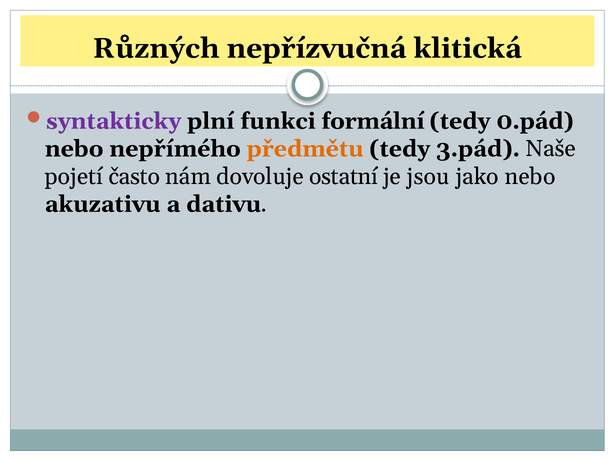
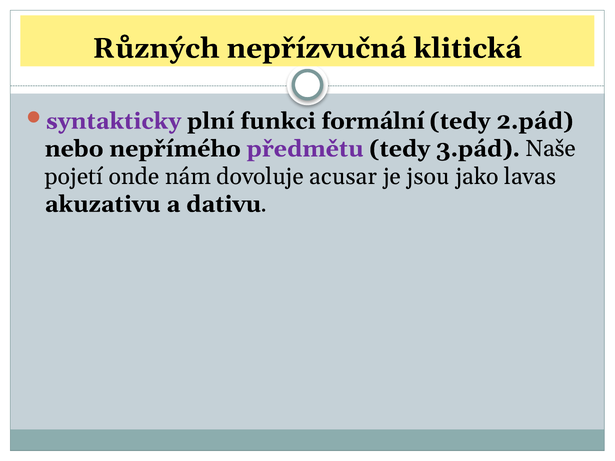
0.pád: 0.pád -> 2.pád
předmětu colour: orange -> purple
často: často -> onde
ostatní: ostatní -> acusar
jako nebo: nebo -> lavas
